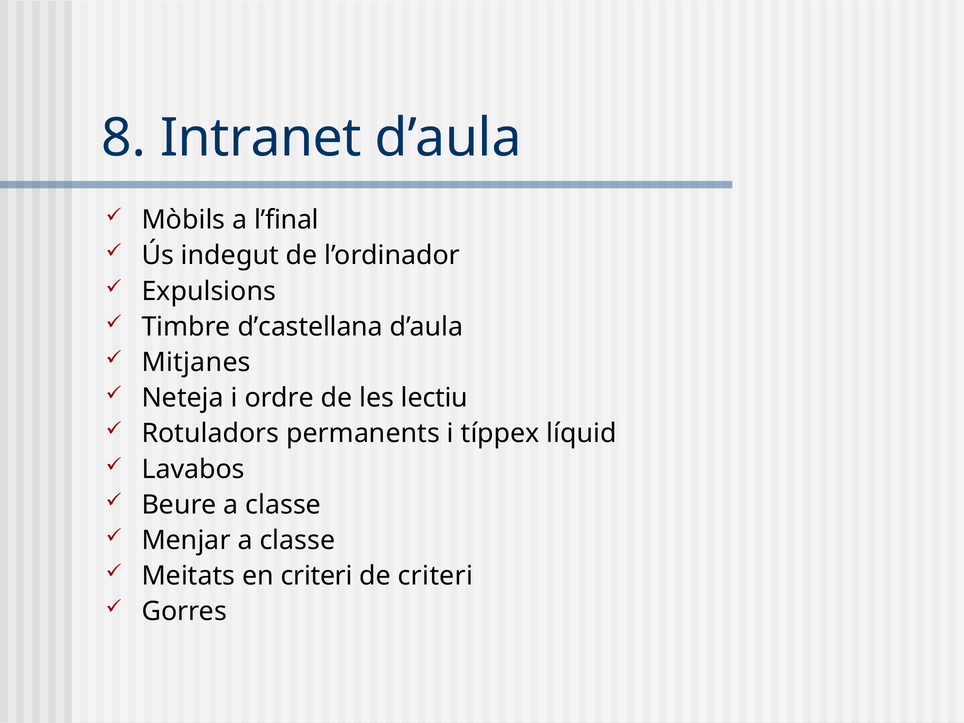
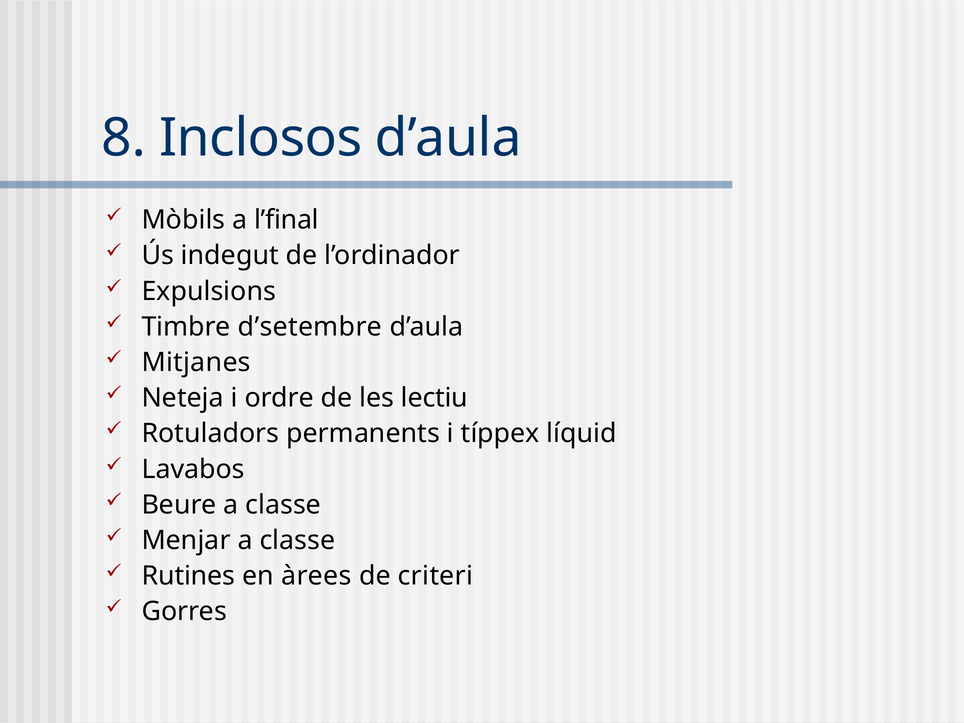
Intranet: Intranet -> Inclosos
d’castellana: d’castellana -> d’setembre
Meitats: Meitats -> Rutines
en criteri: criteri -> àrees
